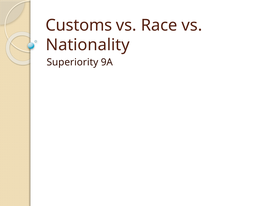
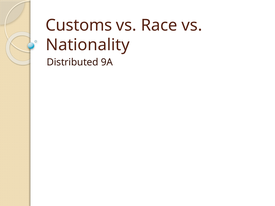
Superiority: Superiority -> Distributed
